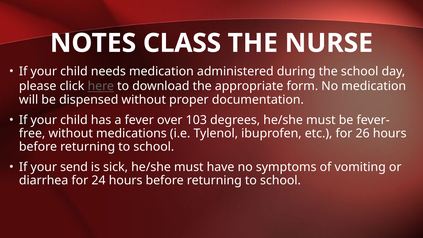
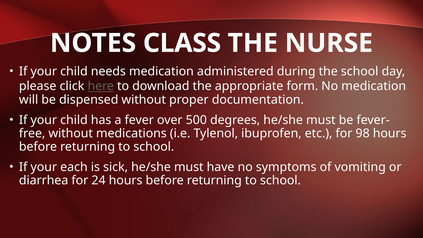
103: 103 -> 500
26: 26 -> 98
send: send -> each
